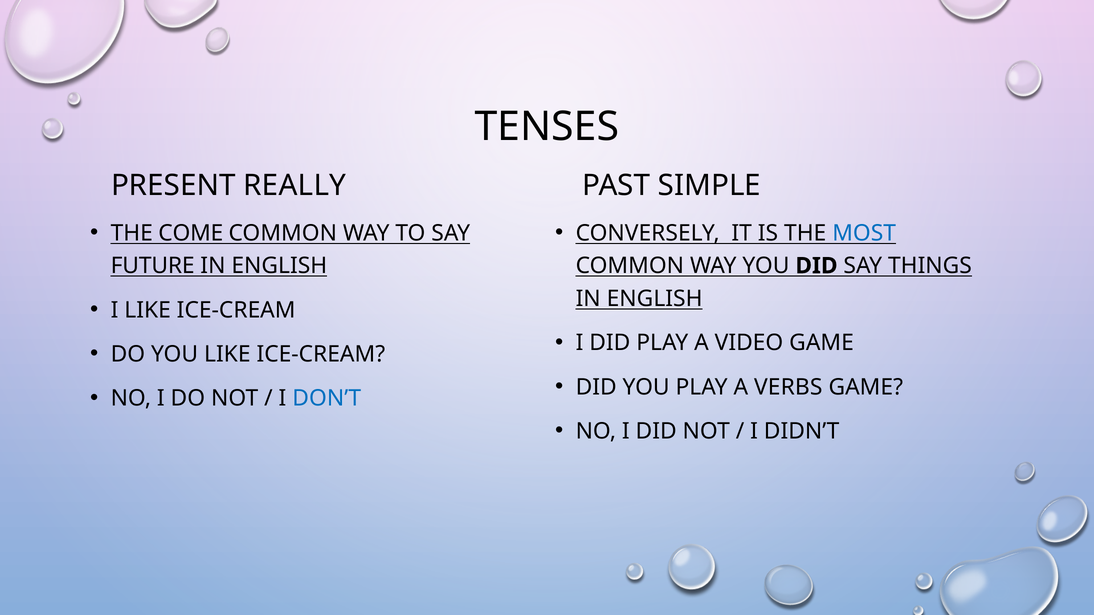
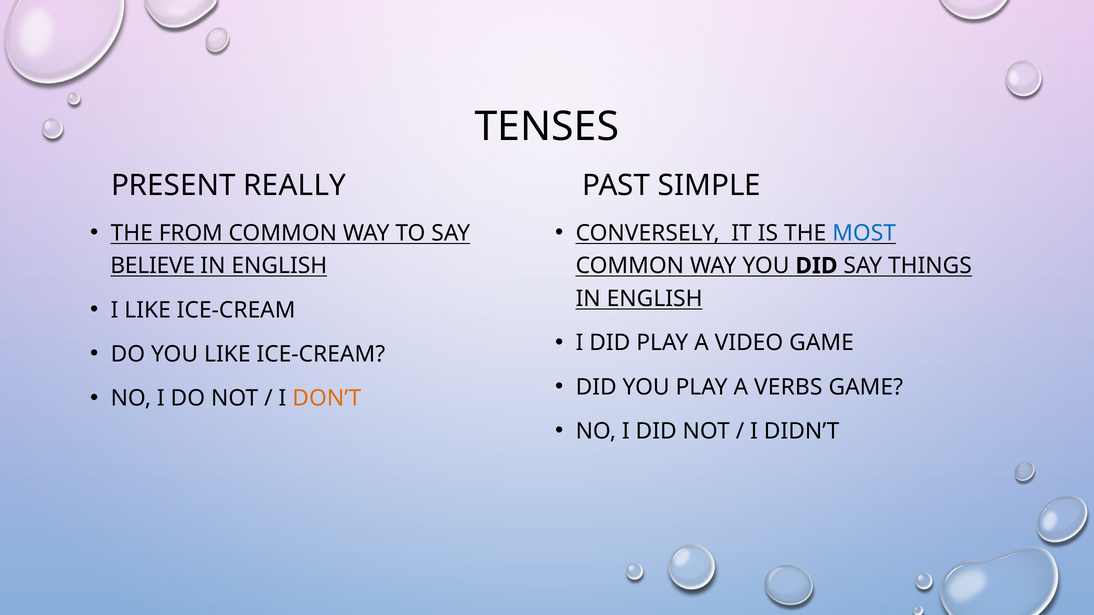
COME: COME -> FROM
FUTURE: FUTURE -> BELIEVE
DON’T colour: blue -> orange
